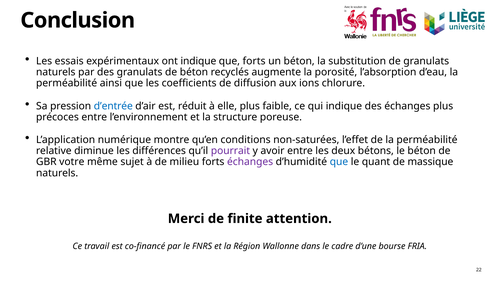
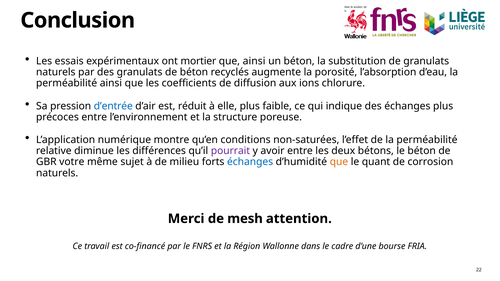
ont indique: indique -> mortier
que forts: forts -> ainsi
échanges at (250, 162) colour: purple -> blue
que at (339, 162) colour: blue -> orange
massique: massique -> corrosion
finite: finite -> mesh
